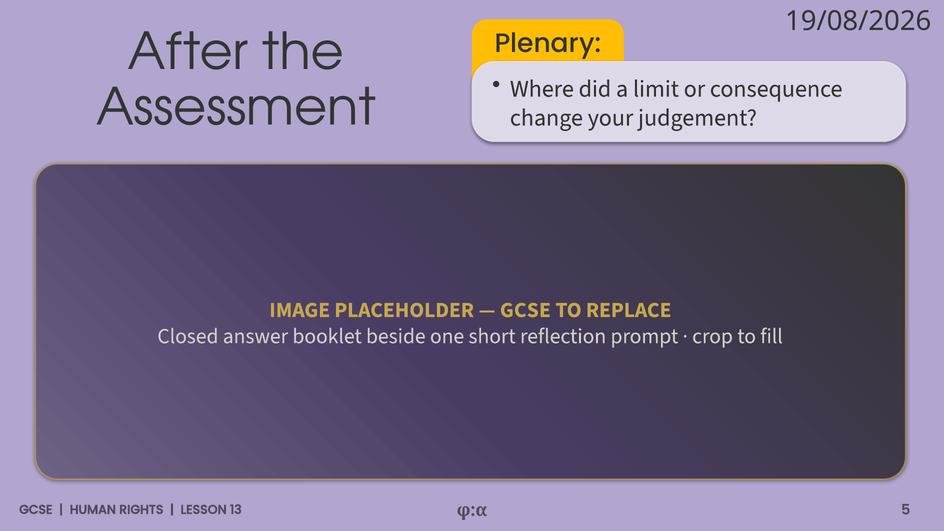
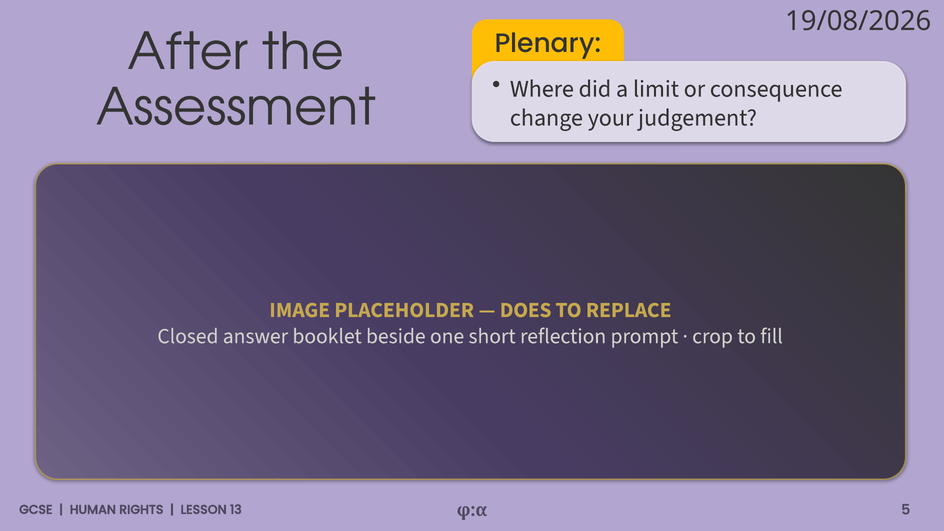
GCSE at (525, 310): GCSE -> DOES
